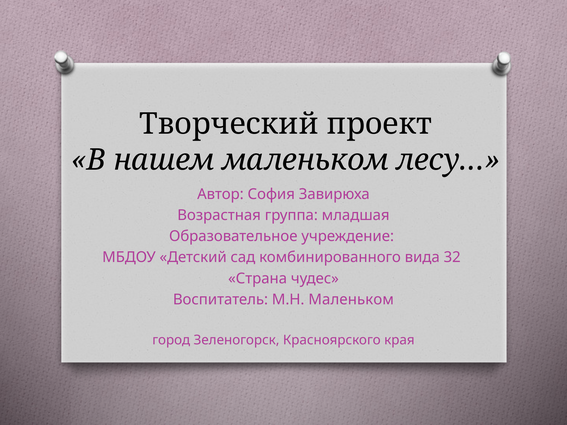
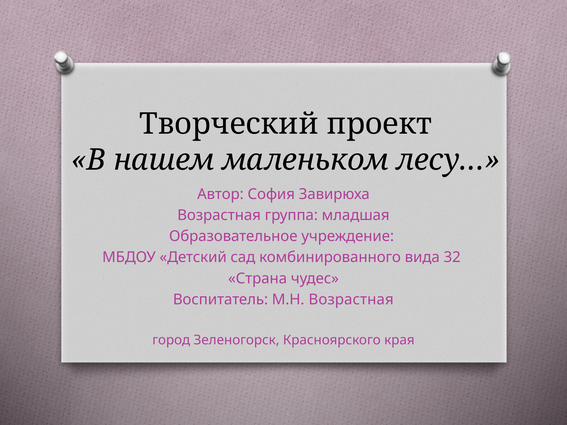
М.Н Маленьком: Маленьком -> Возрастная
